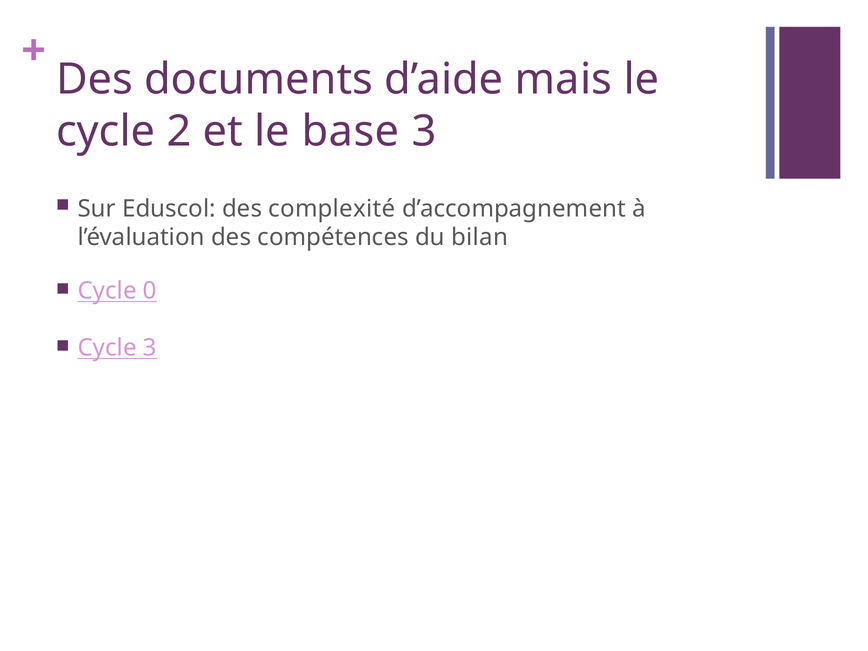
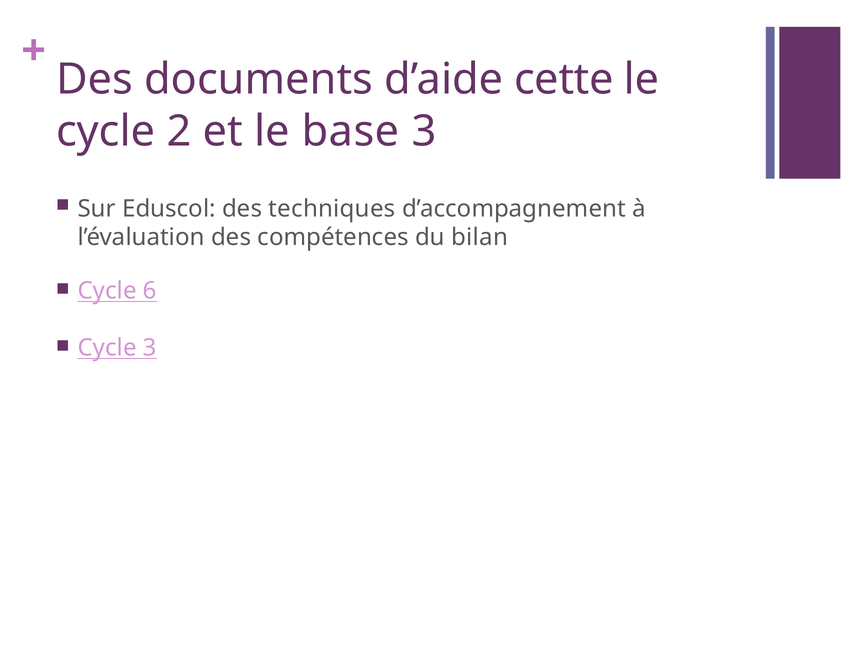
mais: mais -> cette
complexité: complexité -> techniques
0: 0 -> 6
